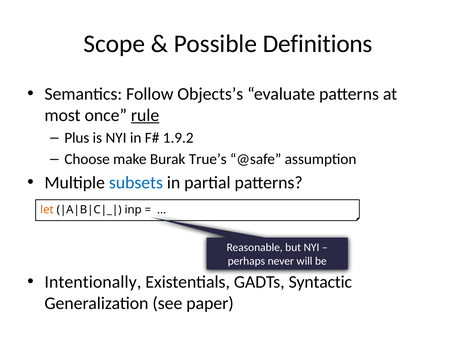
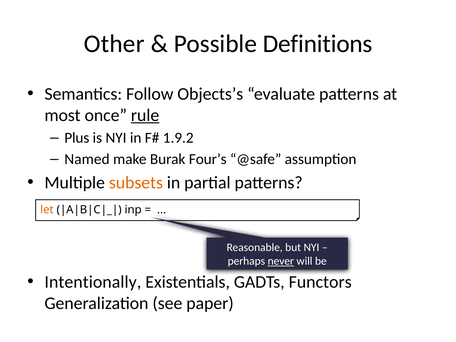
Scope: Scope -> Other
Choose: Choose -> Named
True’s: True’s -> Four’s
subsets colour: blue -> orange
never underline: none -> present
Syntactic: Syntactic -> Functors
